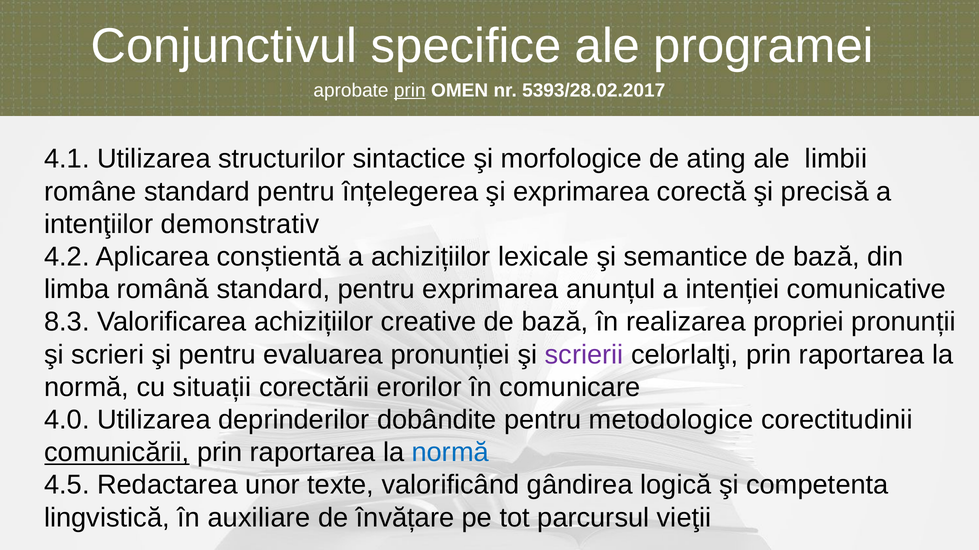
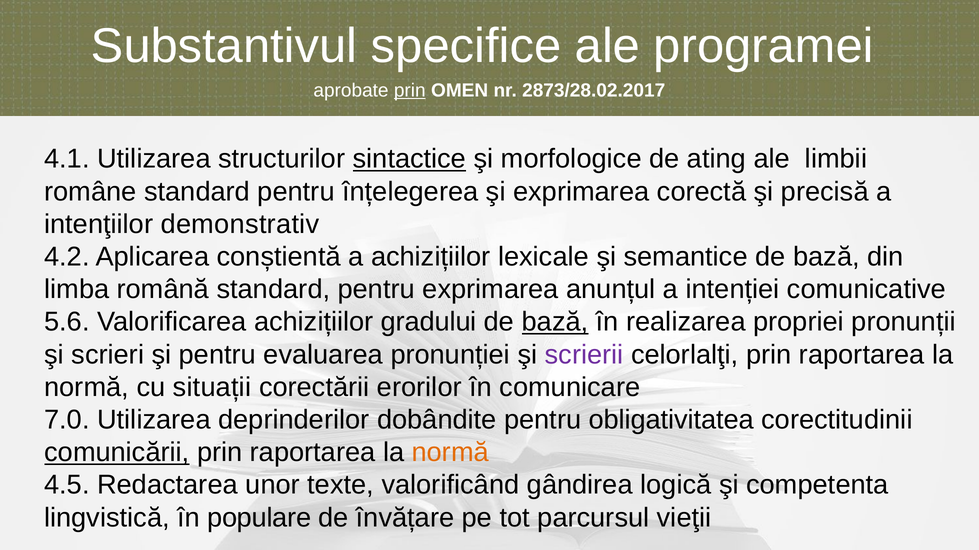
Conjunctivul: Conjunctivul -> Substantivul
5393/28.02.2017: 5393/28.02.2017 -> 2873/28.02.2017
sintactice underline: none -> present
8.3: 8.3 -> 5.6
creative: creative -> gradului
bază at (555, 322) underline: none -> present
4.0: 4.0 -> 7.0
metodologice: metodologice -> obligativitatea
normă at (450, 453) colour: blue -> orange
auxiliare: auxiliare -> populare
